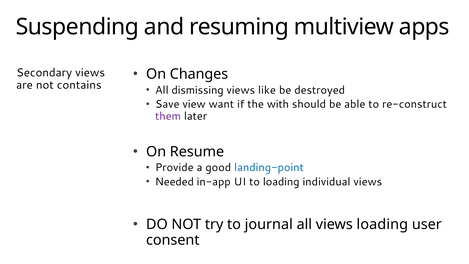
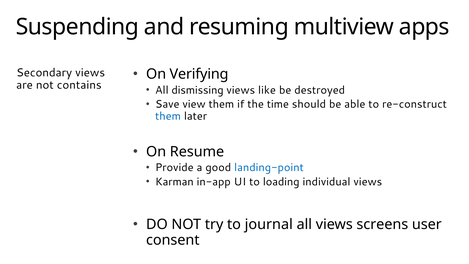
Changes: Changes -> Verifying
view want: want -> them
with: with -> time
them at (168, 116) colour: purple -> blue
Needed: Needed -> Karman
views loading: loading -> screens
